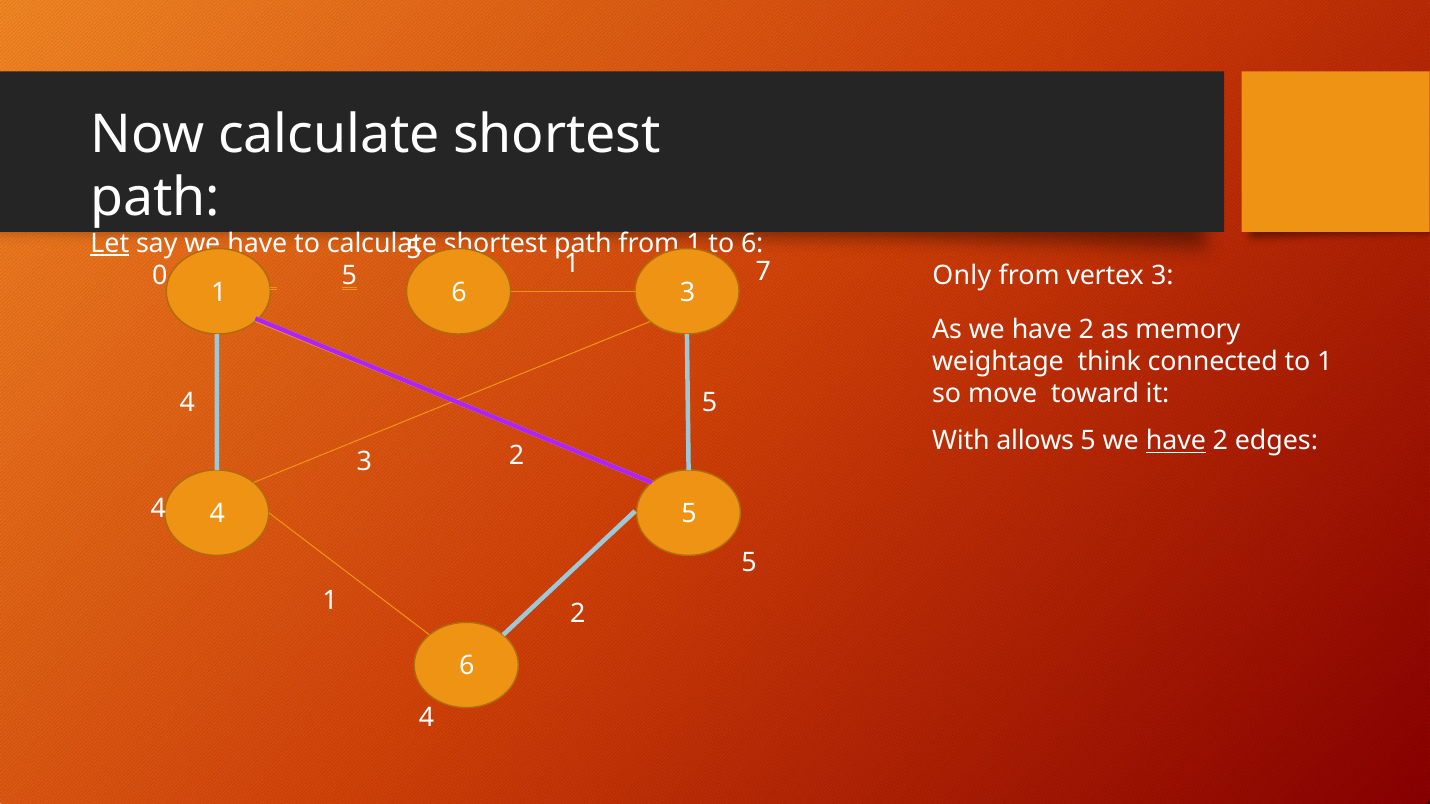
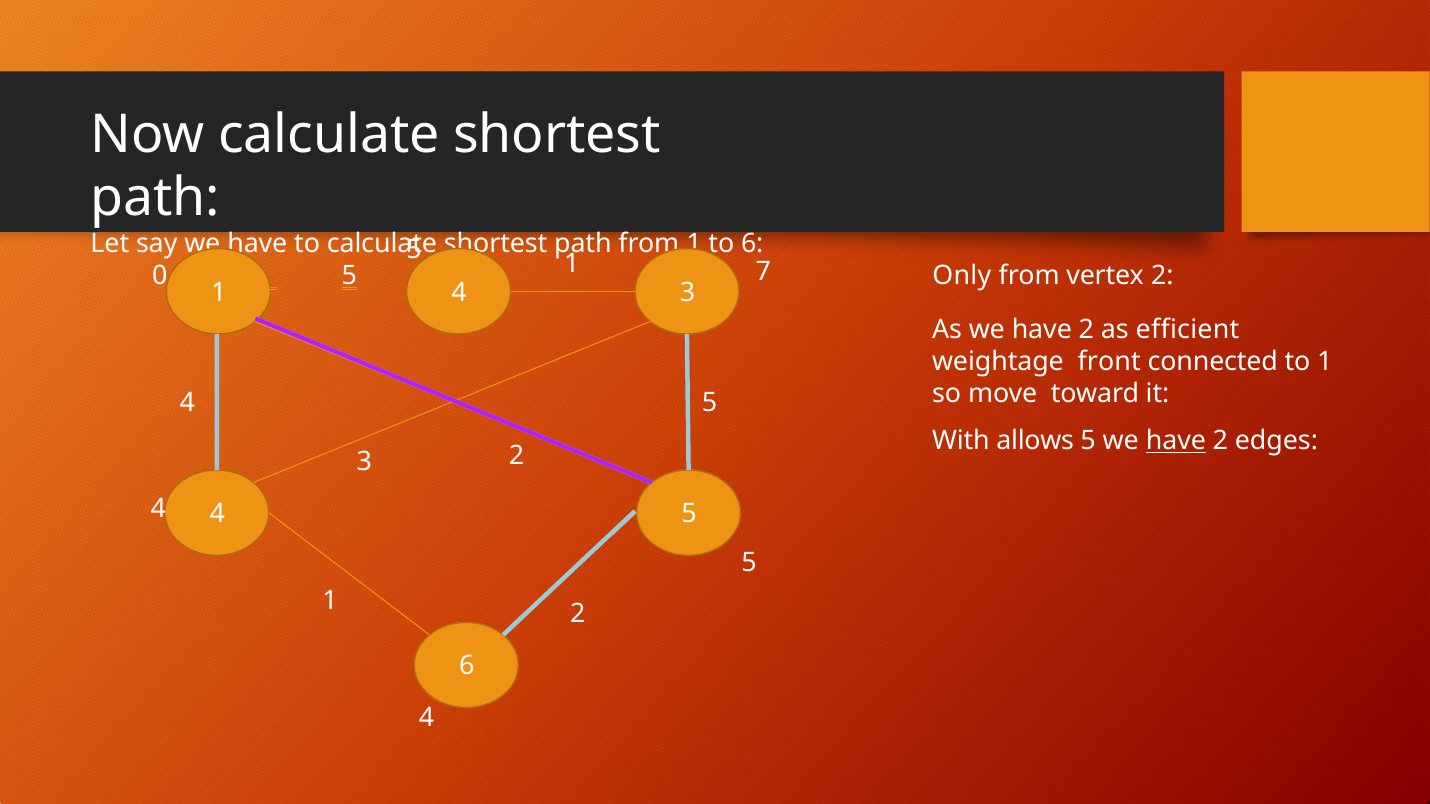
Let underline: present -> none
vertex 3: 3 -> 2
1 6: 6 -> 4
memory: memory -> efficient
think: think -> front
